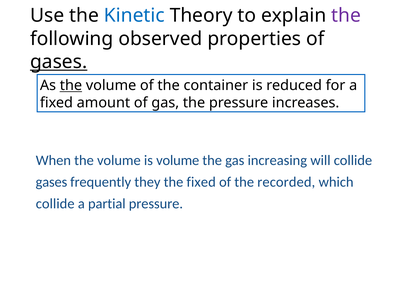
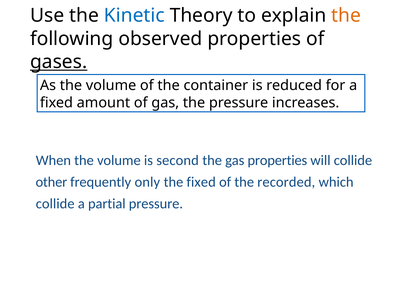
the at (346, 16) colour: purple -> orange
the at (71, 86) underline: present -> none
is volume: volume -> second
gas increasing: increasing -> properties
gases at (51, 182): gases -> other
they: they -> only
